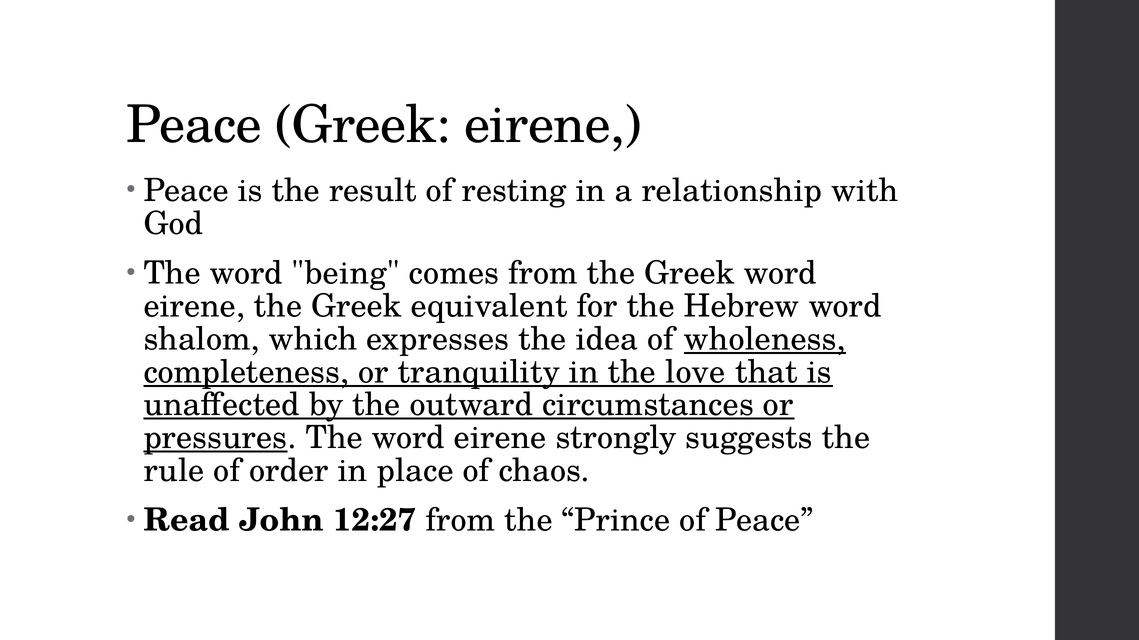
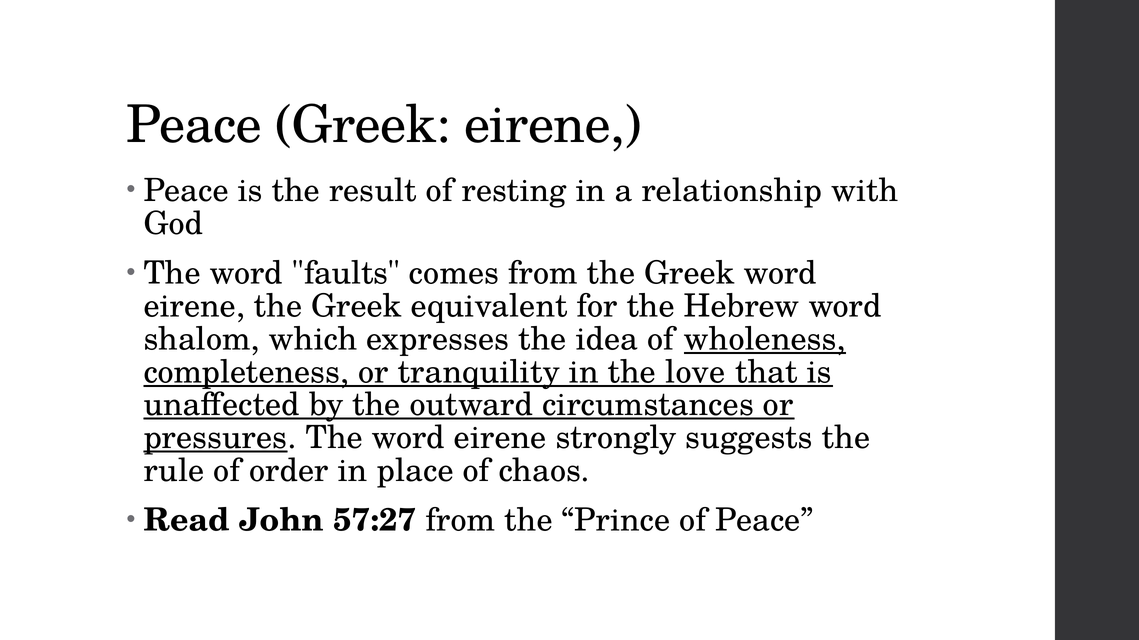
being: being -> faults
12:27: 12:27 -> 57:27
